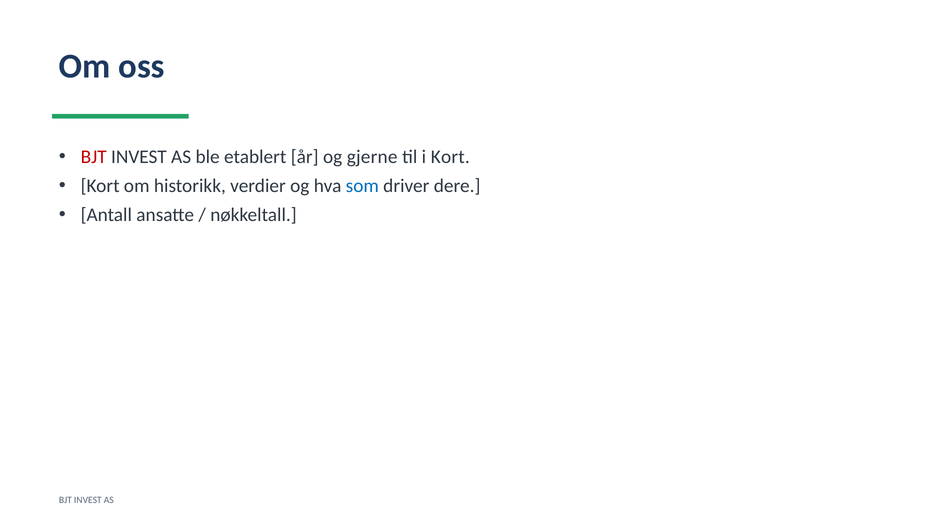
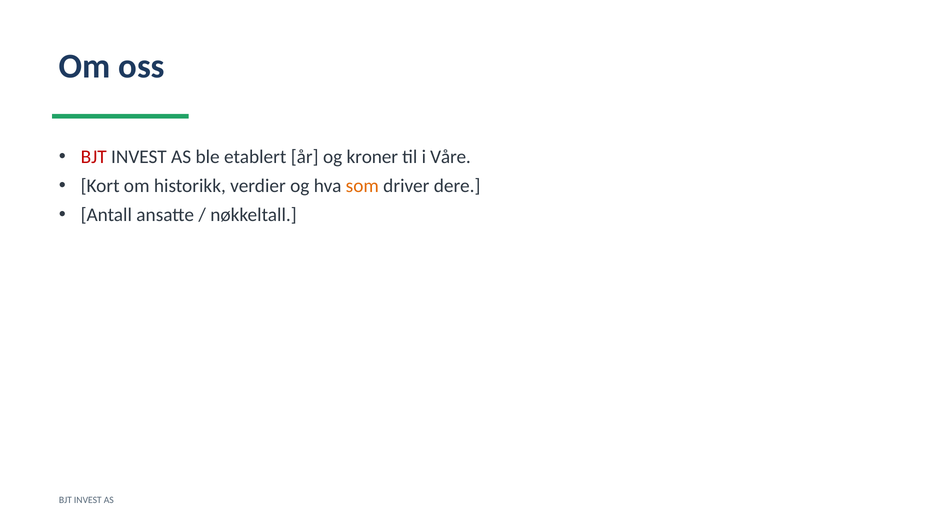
gjerne: gjerne -> kroner
i Kort: Kort -> Våre
som colour: blue -> orange
